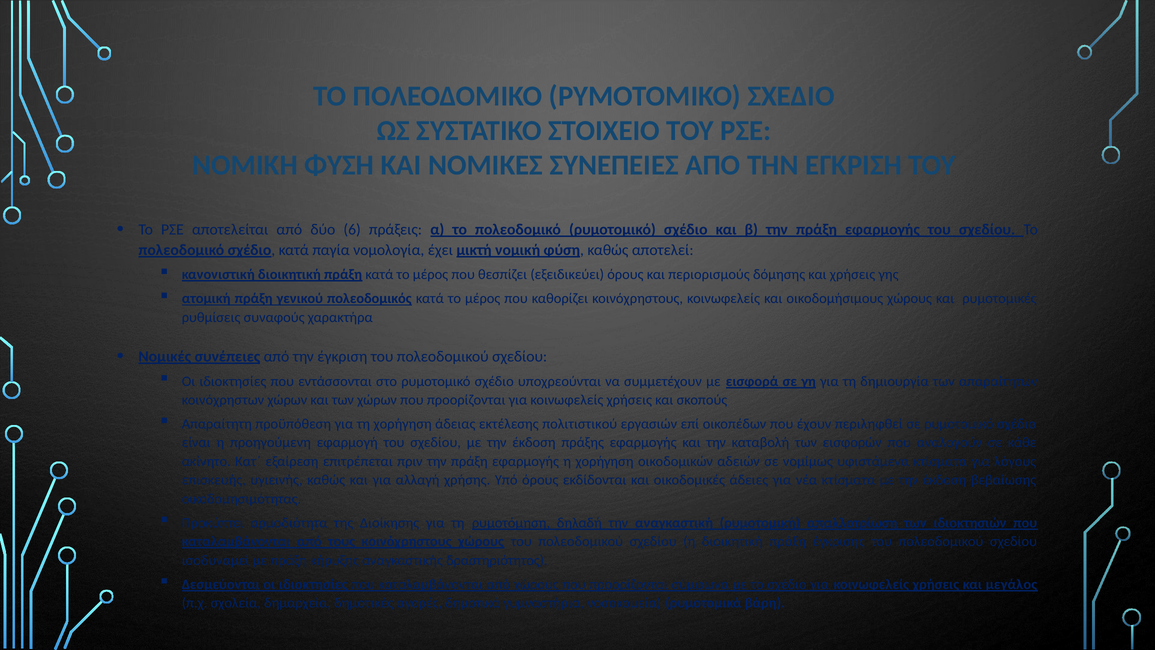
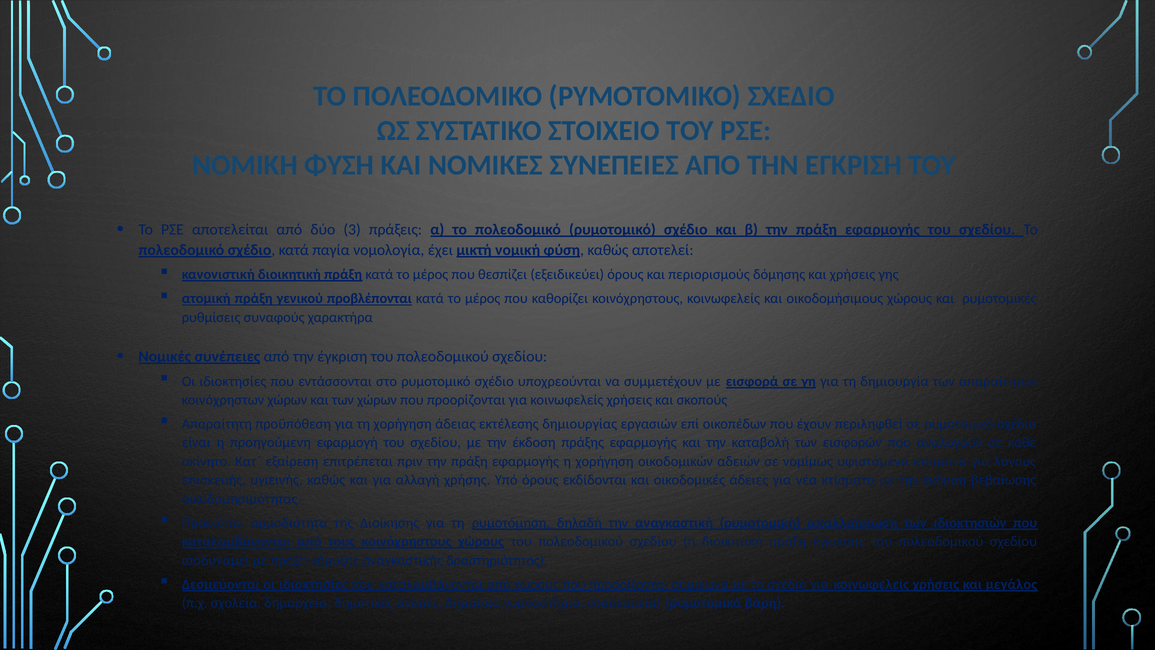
6: 6 -> 3
πολεοδομικός: πολεοδομικός -> προβλέπονται
πολιτιστικού: πολιτιστικού -> δημιουργίας
